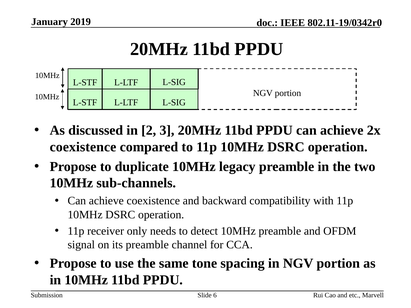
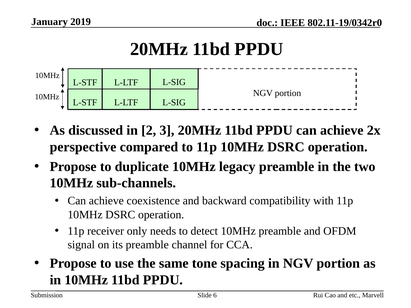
coexistence at (83, 147): coexistence -> perspective
